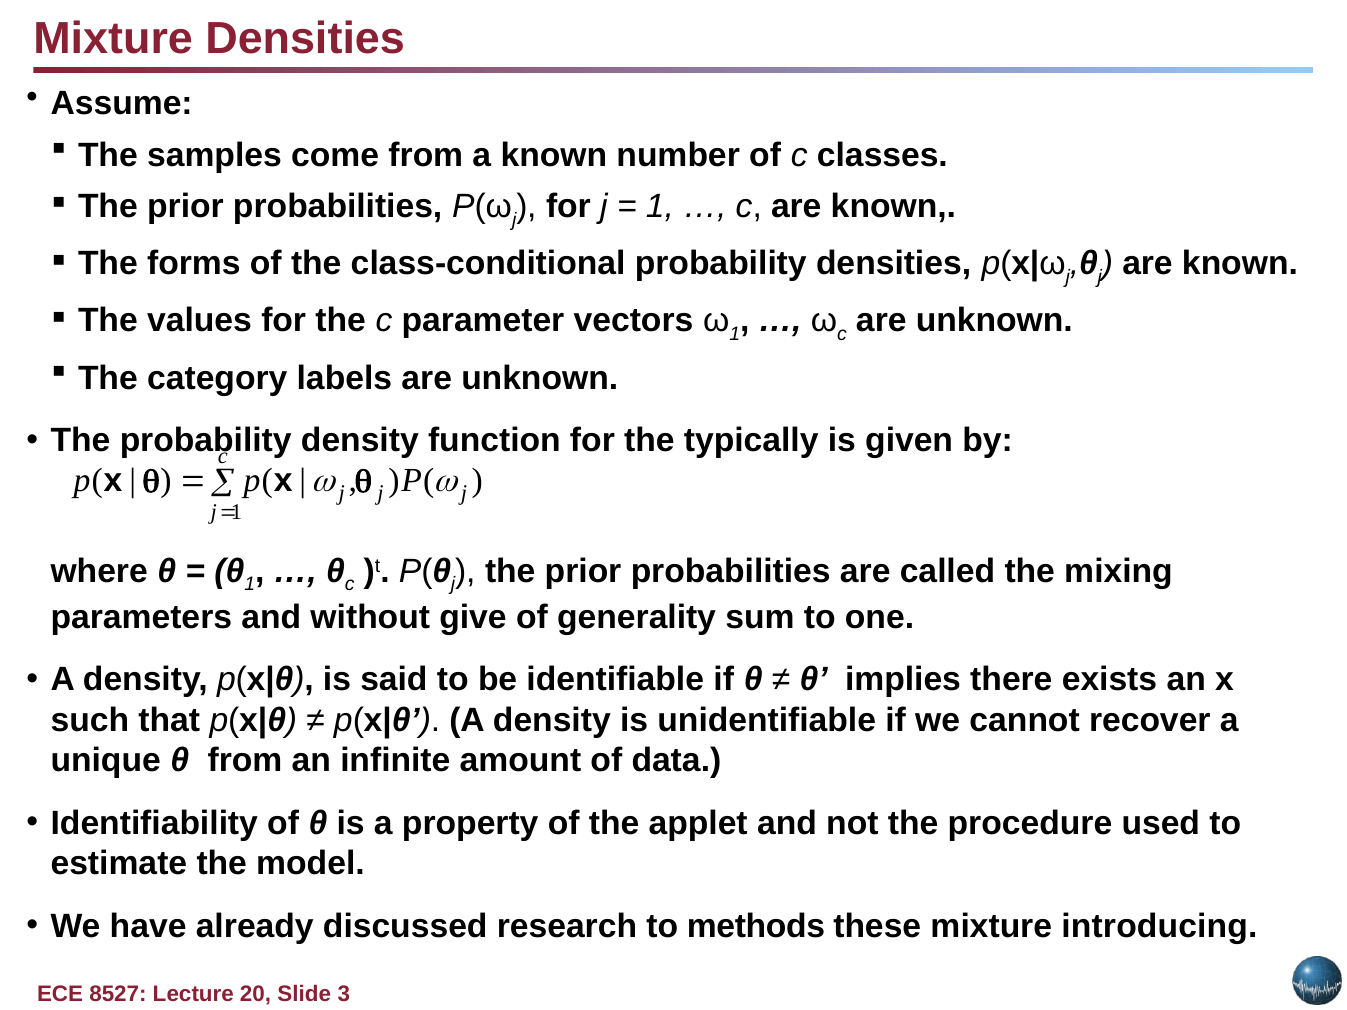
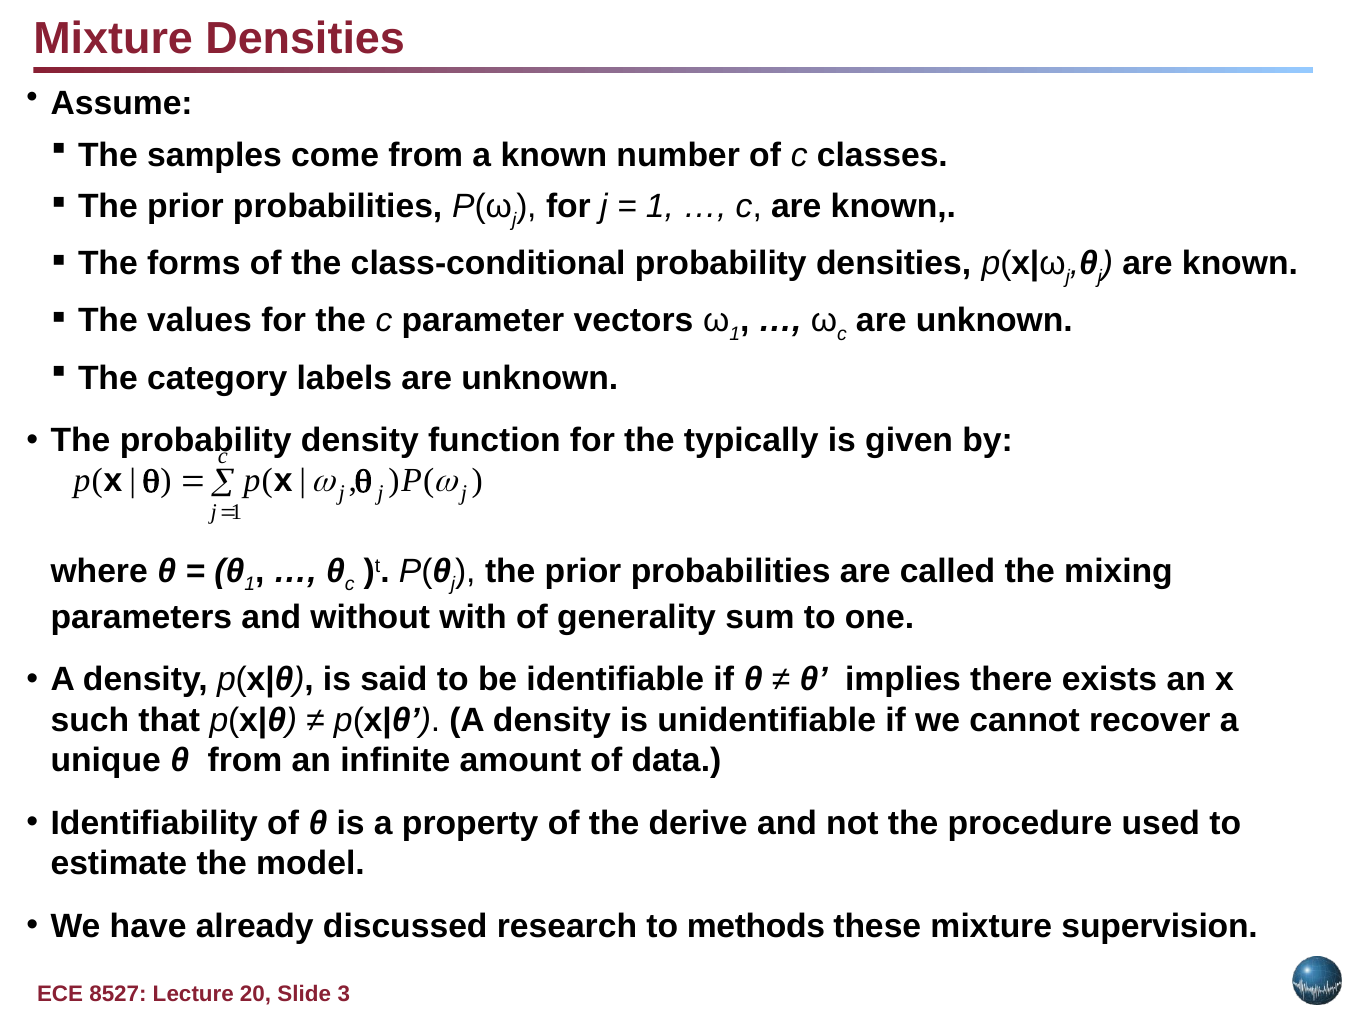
give: give -> with
applet: applet -> derive
introducing: introducing -> supervision
